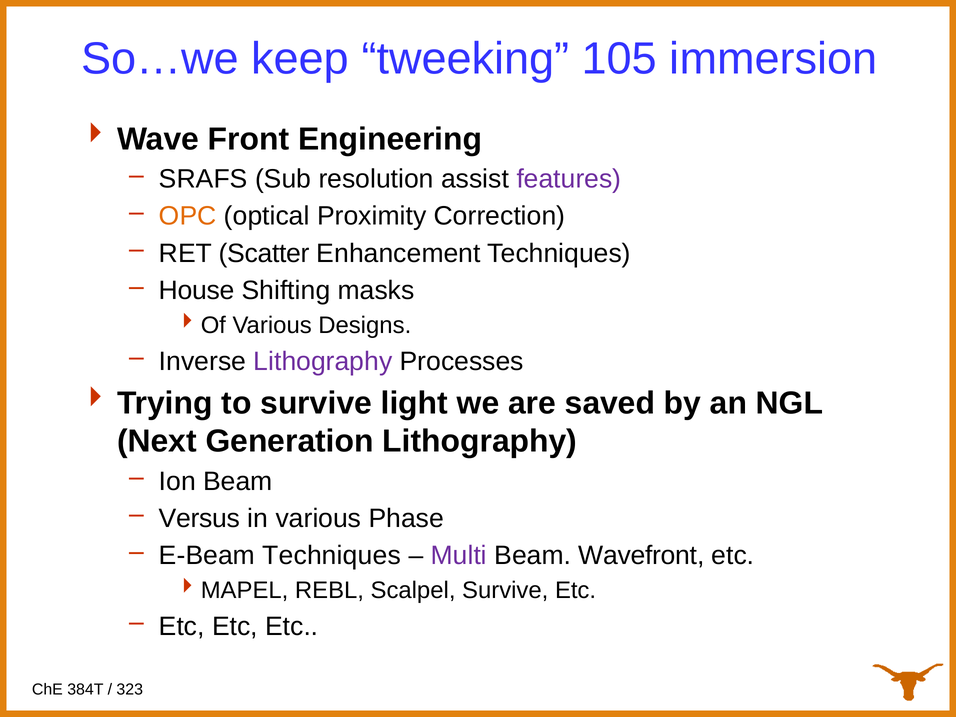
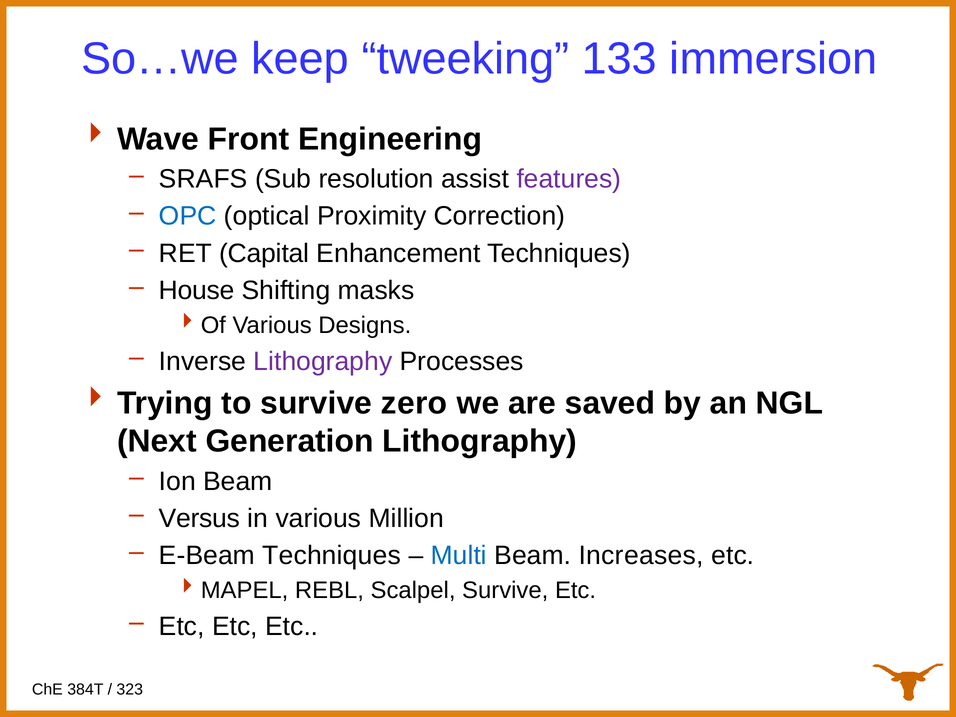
105: 105 -> 133
OPC colour: orange -> blue
Scatter: Scatter -> Capital
light: light -> zero
Phase: Phase -> Million
Multi colour: purple -> blue
Wavefront: Wavefront -> Increases
